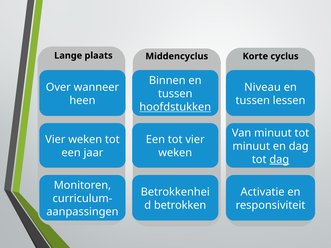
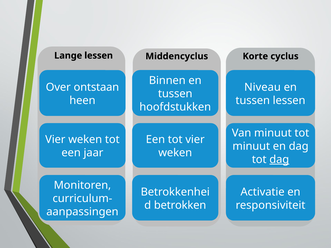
Lange plaats: plaats -> lessen
wanneer: wanneer -> ontstaan
hoofdstukken underline: present -> none
